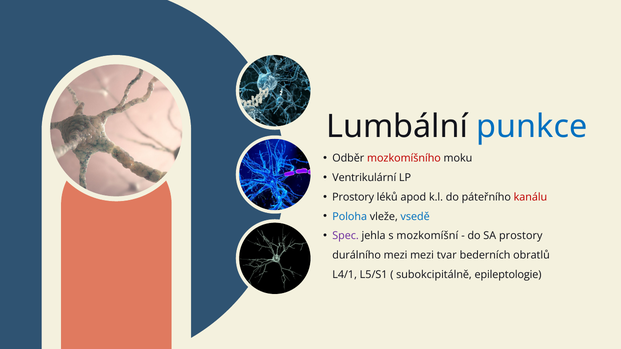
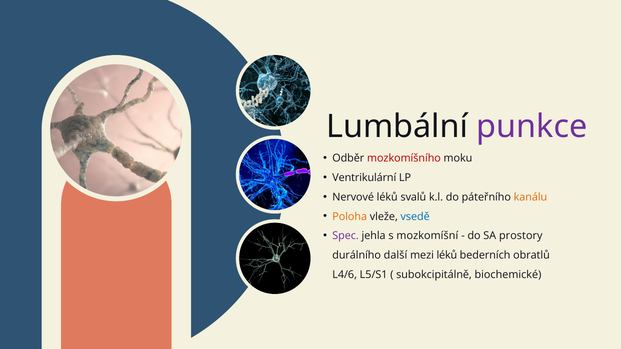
punkce colour: blue -> purple
Prostory at (353, 197): Prostory -> Nervové
apod: apod -> svalů
kanálu colour: red -> orange
Poloha colour: blue -> orange
durálního mezi: mezi -> další
mezi tvar: tvar -> léků
L4/1: L4/1 -> L4/6
epileptologie: epileptologie -> biochemické
